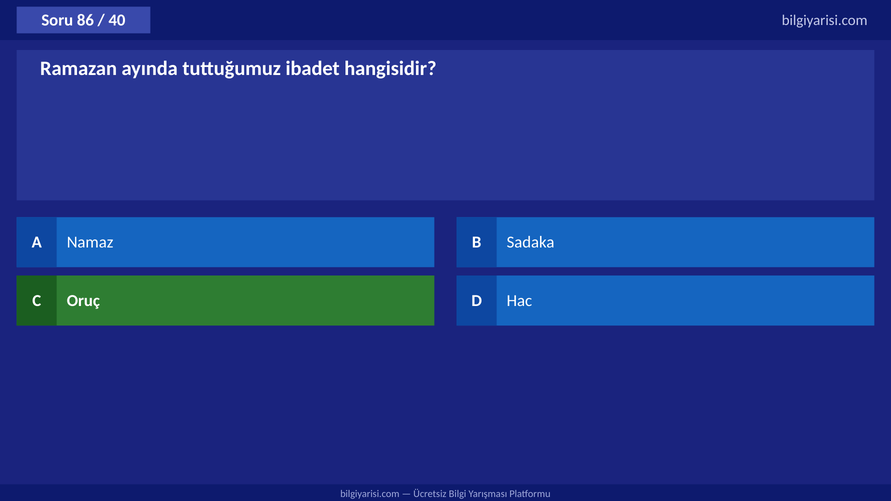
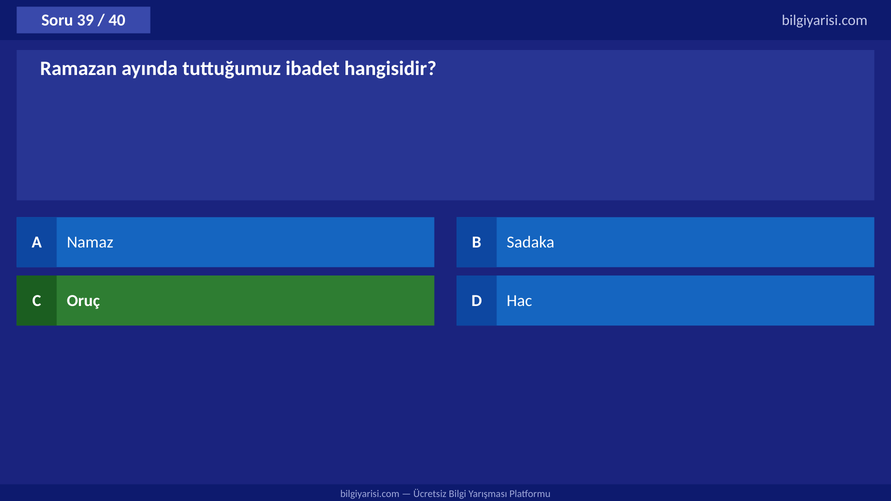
86: 86 -> 39
